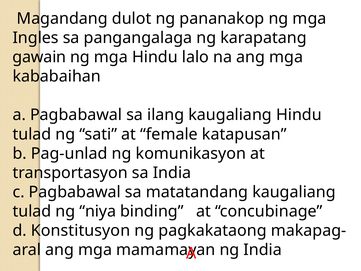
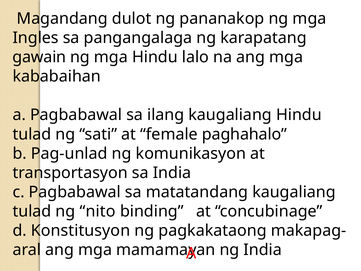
katapusan: katapusan -> paghahalo
niya: niya -> nito
